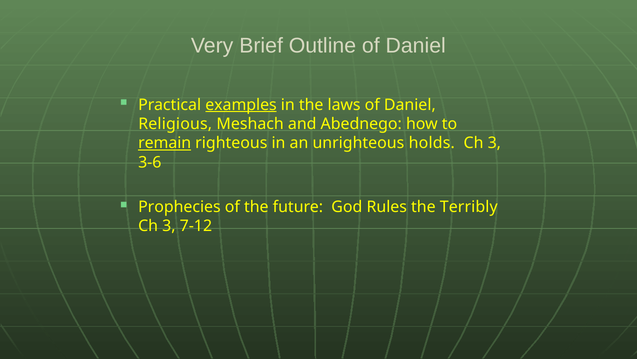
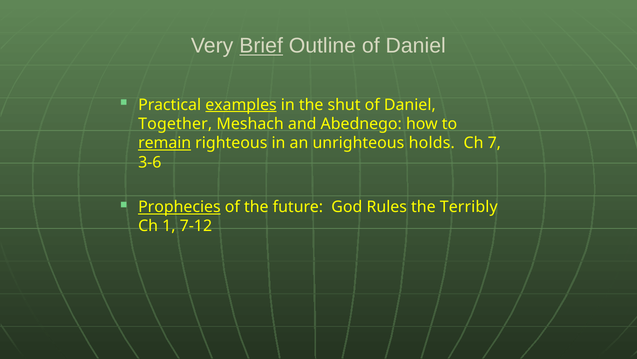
Brief underline: none -> present
laws: laws -> shut
Religious: Religious -> Together
3 at (494, 143): 3 -> 7
Prophecies underline: none -> present
3 at (169, 226): 3 -> 1
